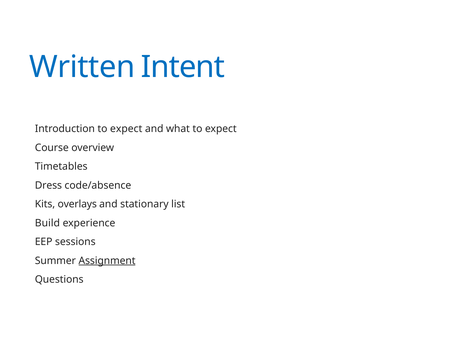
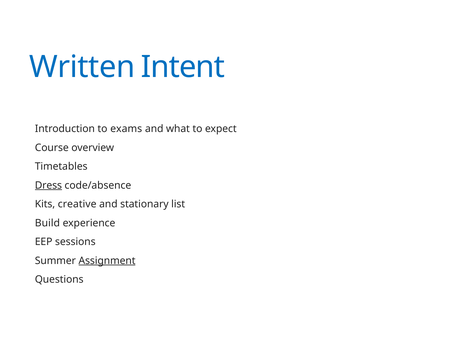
Introduction to expect: expect -> exams
Dress underline: none -> present
overlays: overlays -> creative
